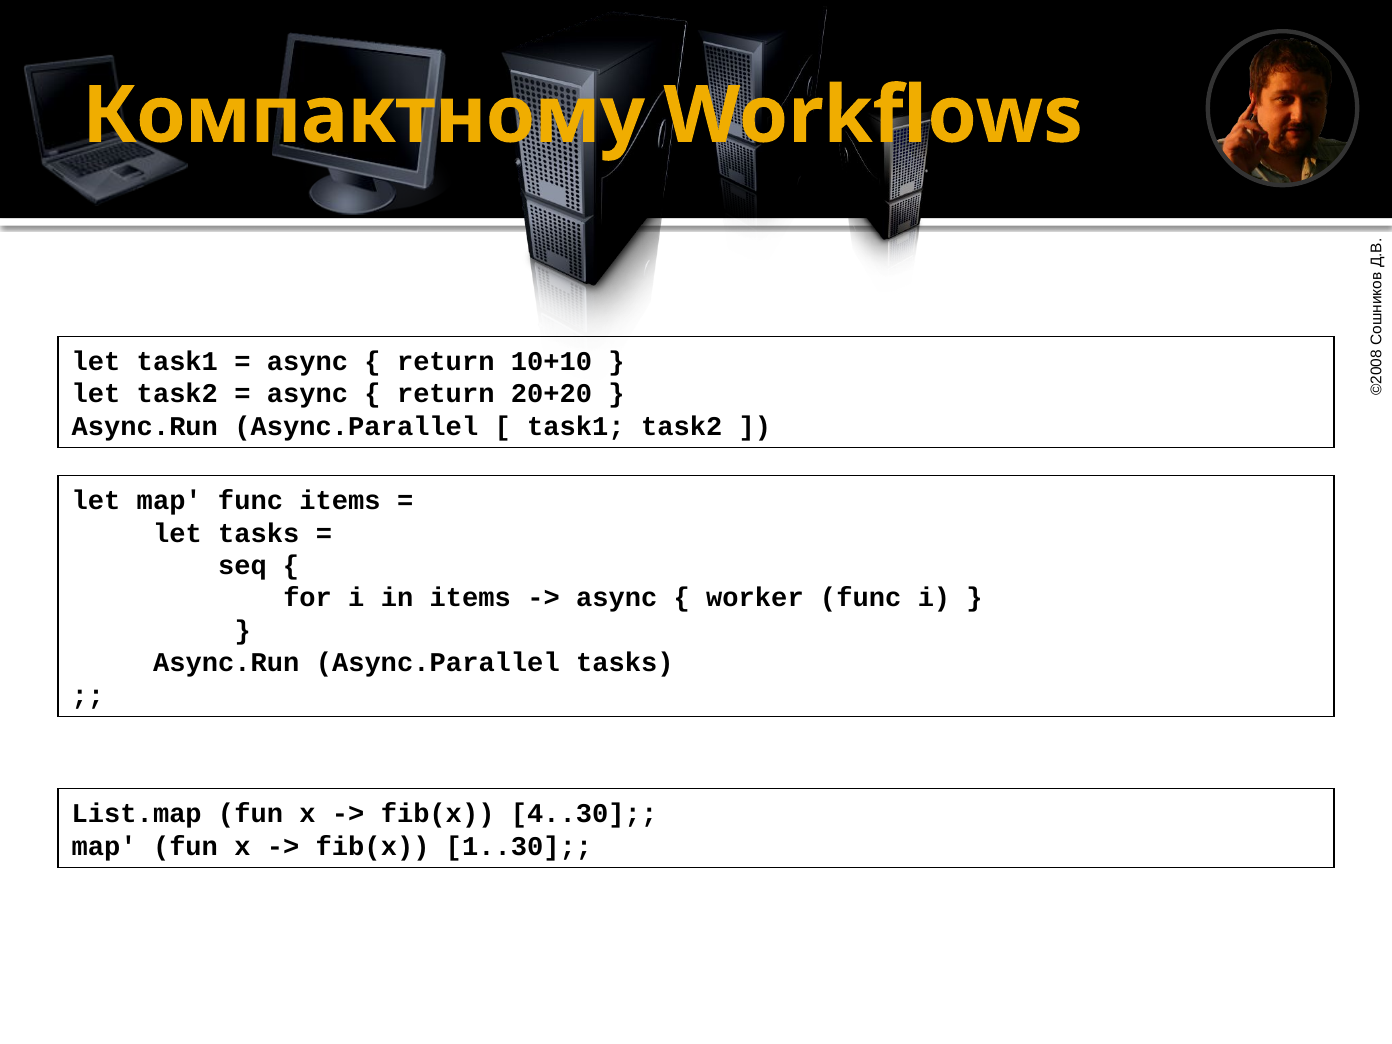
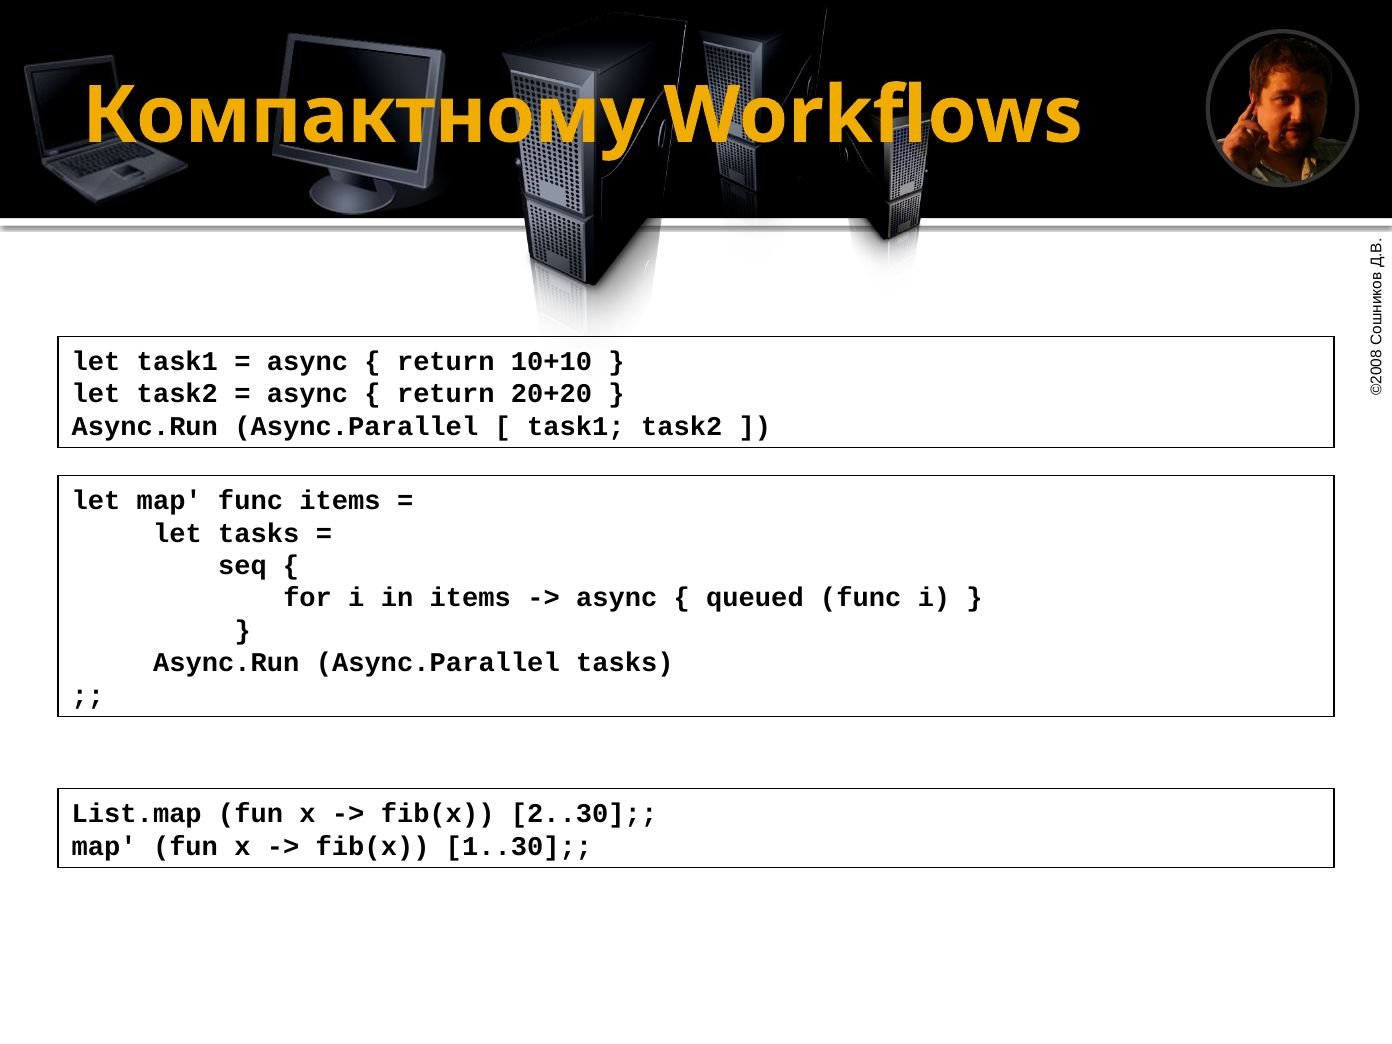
worker: worker -> queued
4..30: 4..30 -> 2..30
